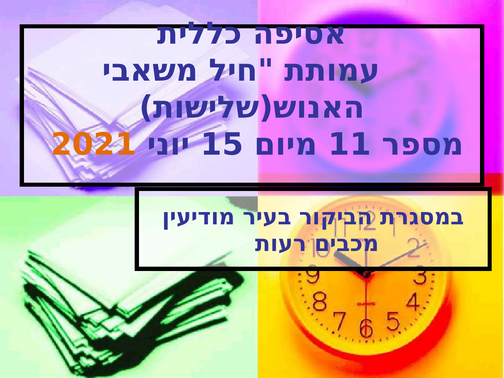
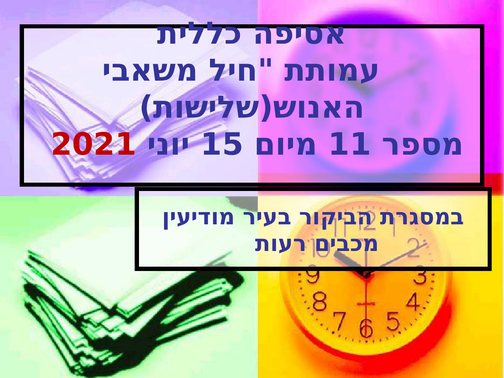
2021 colour: orange -> red
